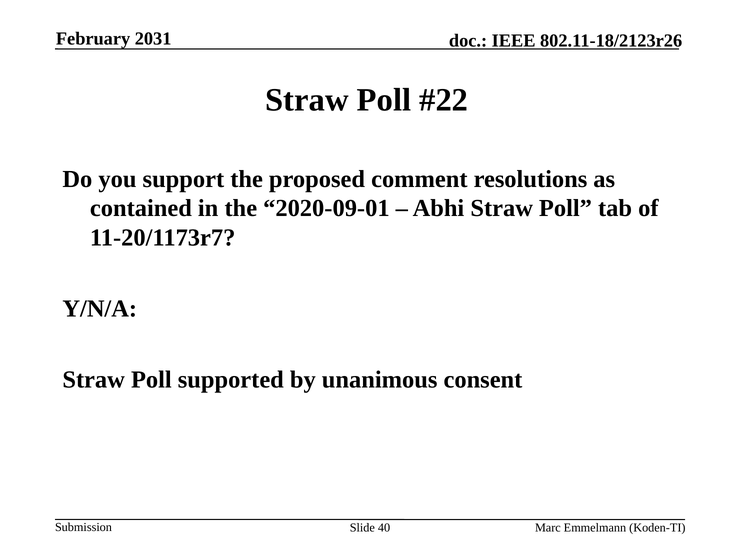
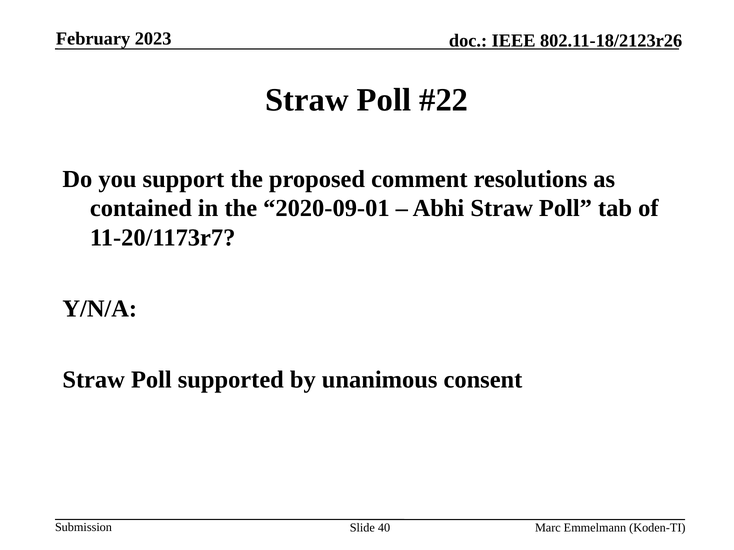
2031: 2031 -> 2023
